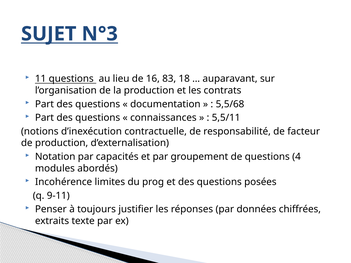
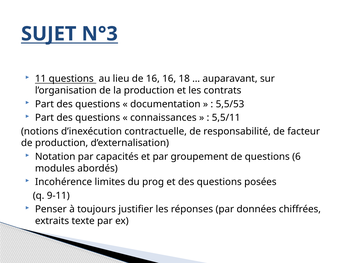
16 83: 83 -> 16
5,5/68: 5,5/68 -> 5,5/53
4: 4 -> 6
